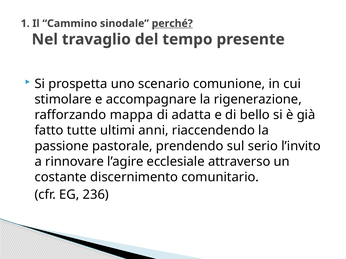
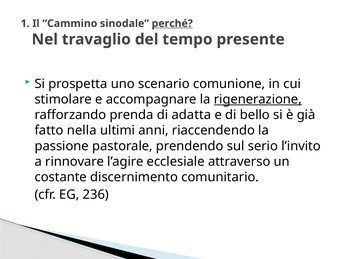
rigenerazione underline: none -> present
mappa: mappa -> prenda
tutte: tutte -> nella
